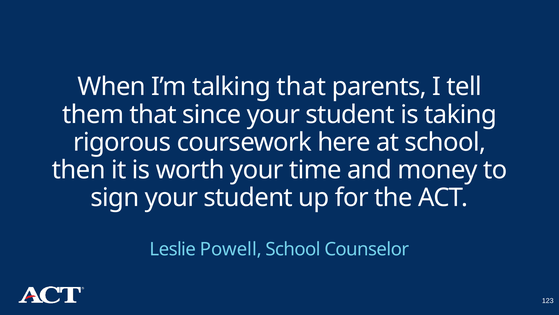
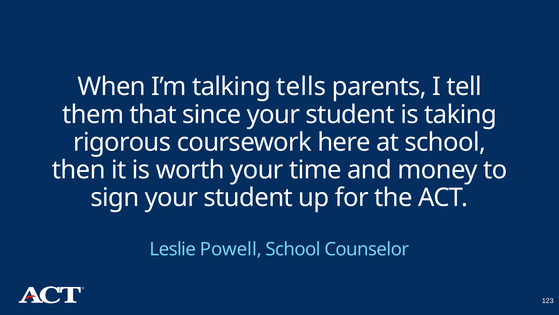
talking that: that -> tells
